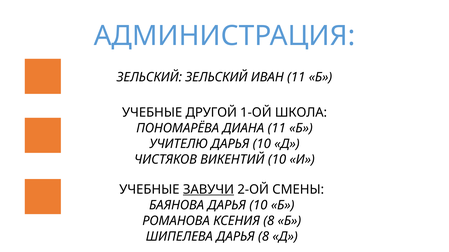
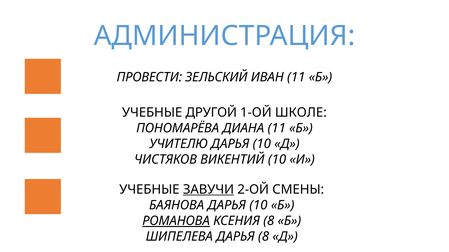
ЗЕЛЬСКИЙ at (149, 77): ЗЕЛЬСКИЙ -> ПРОВЕСТИ
ШКОЛА: ШКОЛА -> ШКОЛЕ
РОМАНОВА underline: none -> present
